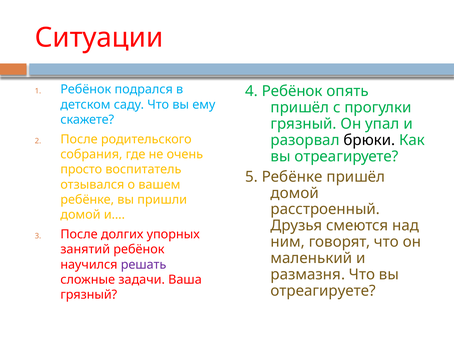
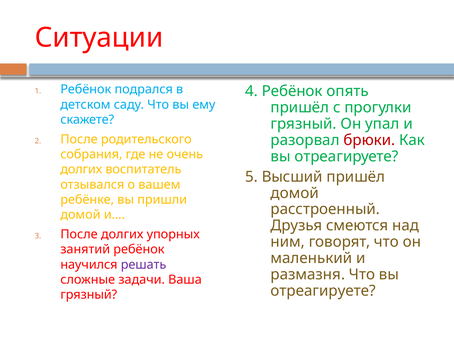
брюки colour: black -> red
просто at (81, 170): просто -> долгих
5 Ребёнке: Ребёнке -> Высший
